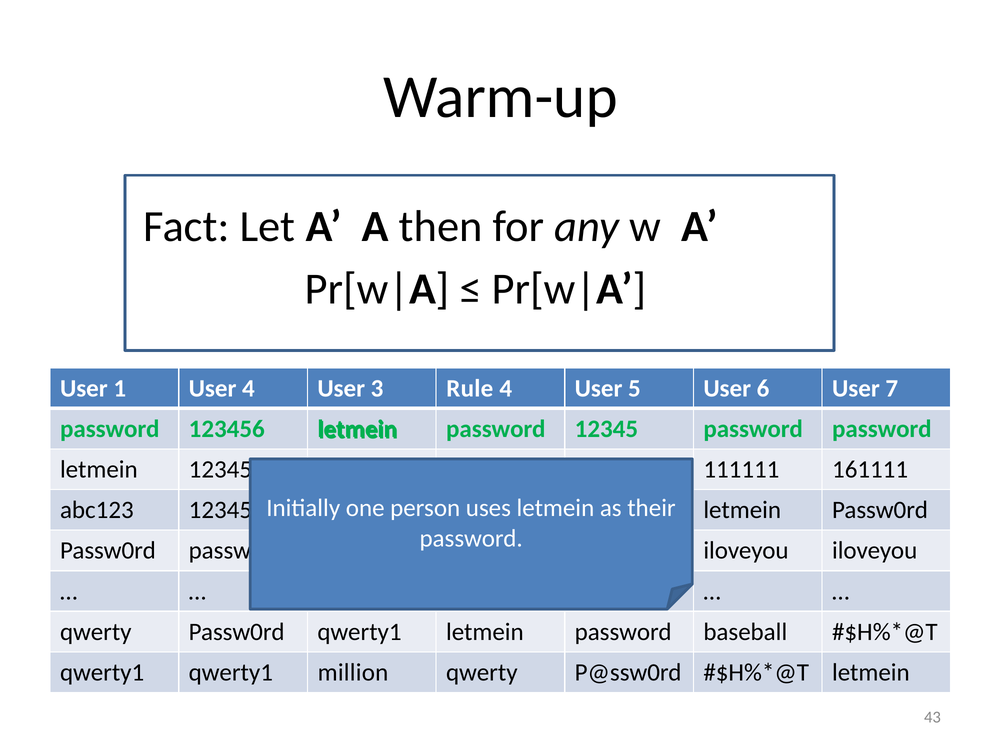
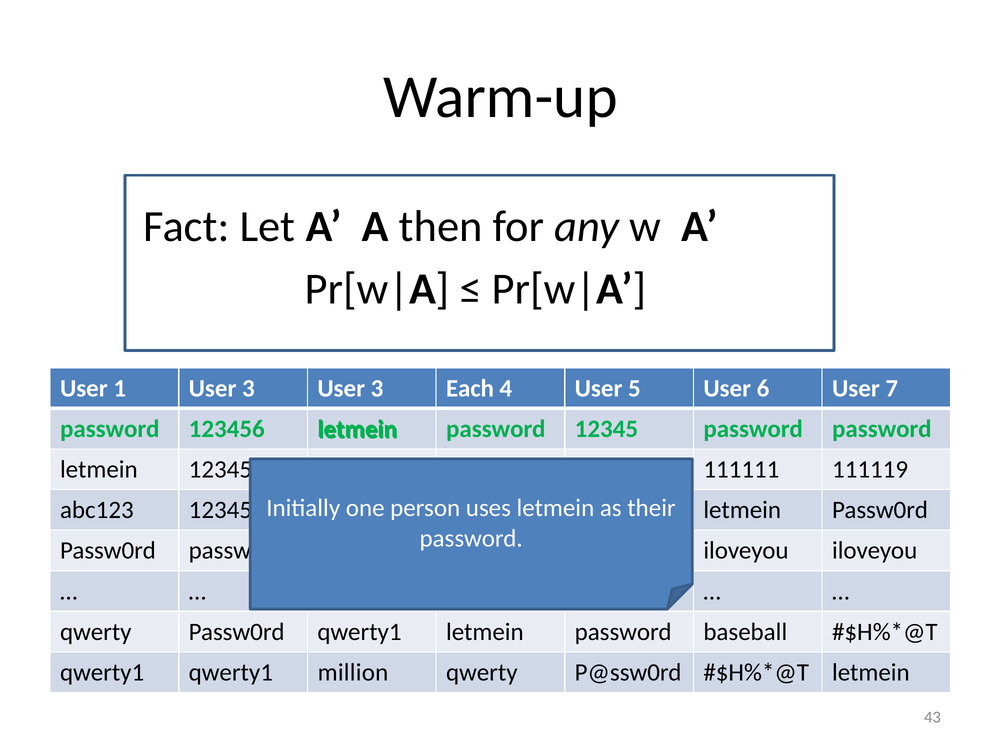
1 User 4: 4 -> 3
Rule: Rule -> Each
161111: 161111 -> 111119
